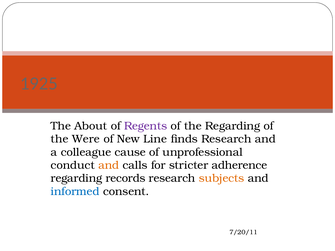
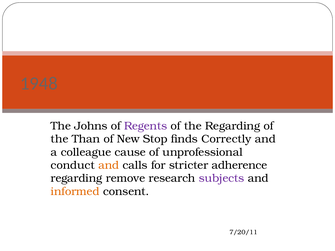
1925: 1925 -> 1948
About: About -> Johns
Were: Were -> Than
Line: Line -> Stop
finds Research: Research -> Correctly
records: records -> remove
subjects colour: orange -> purple
informed colour: blue -> orange
